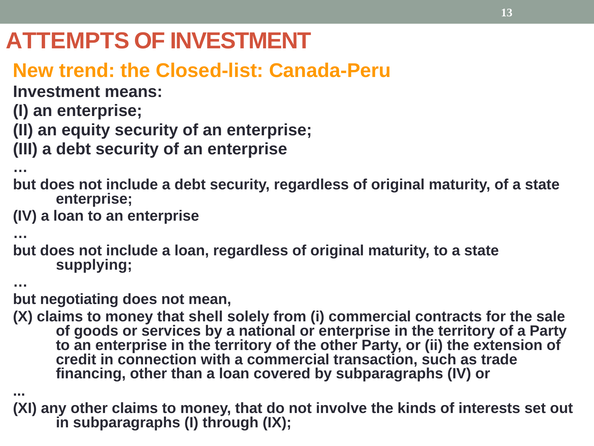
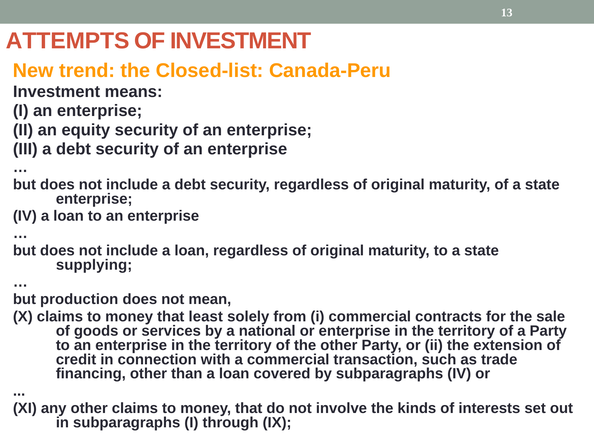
negotiating: negotiating -> production
shell: shell -> least
